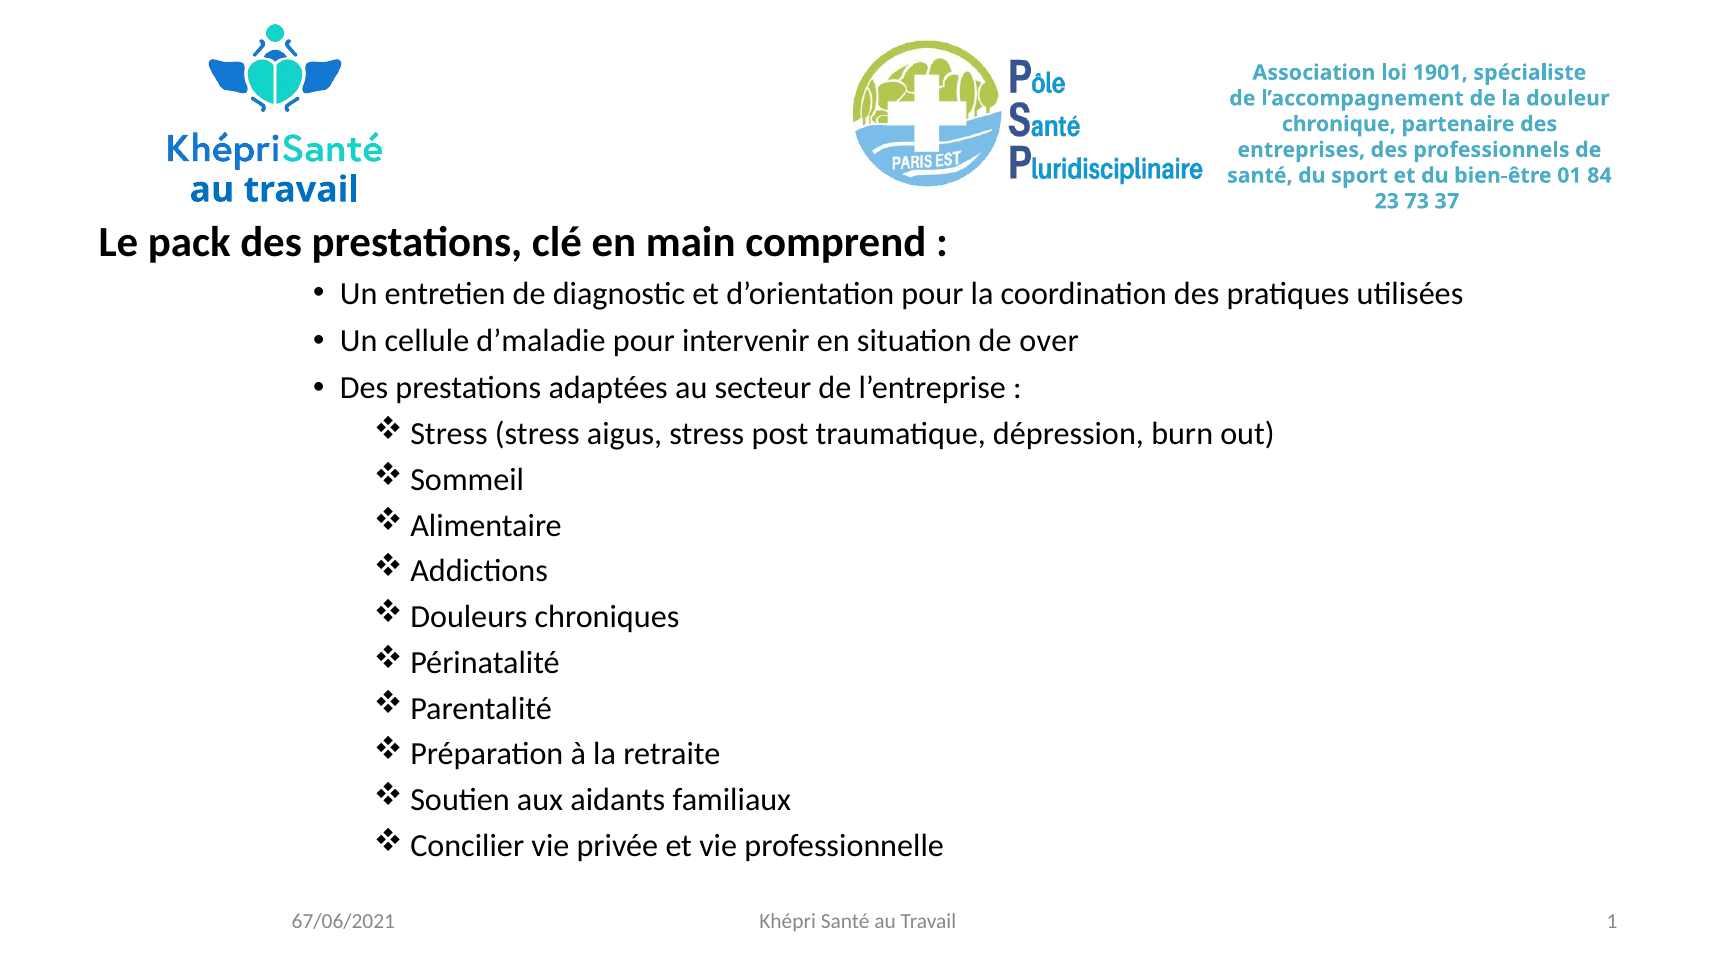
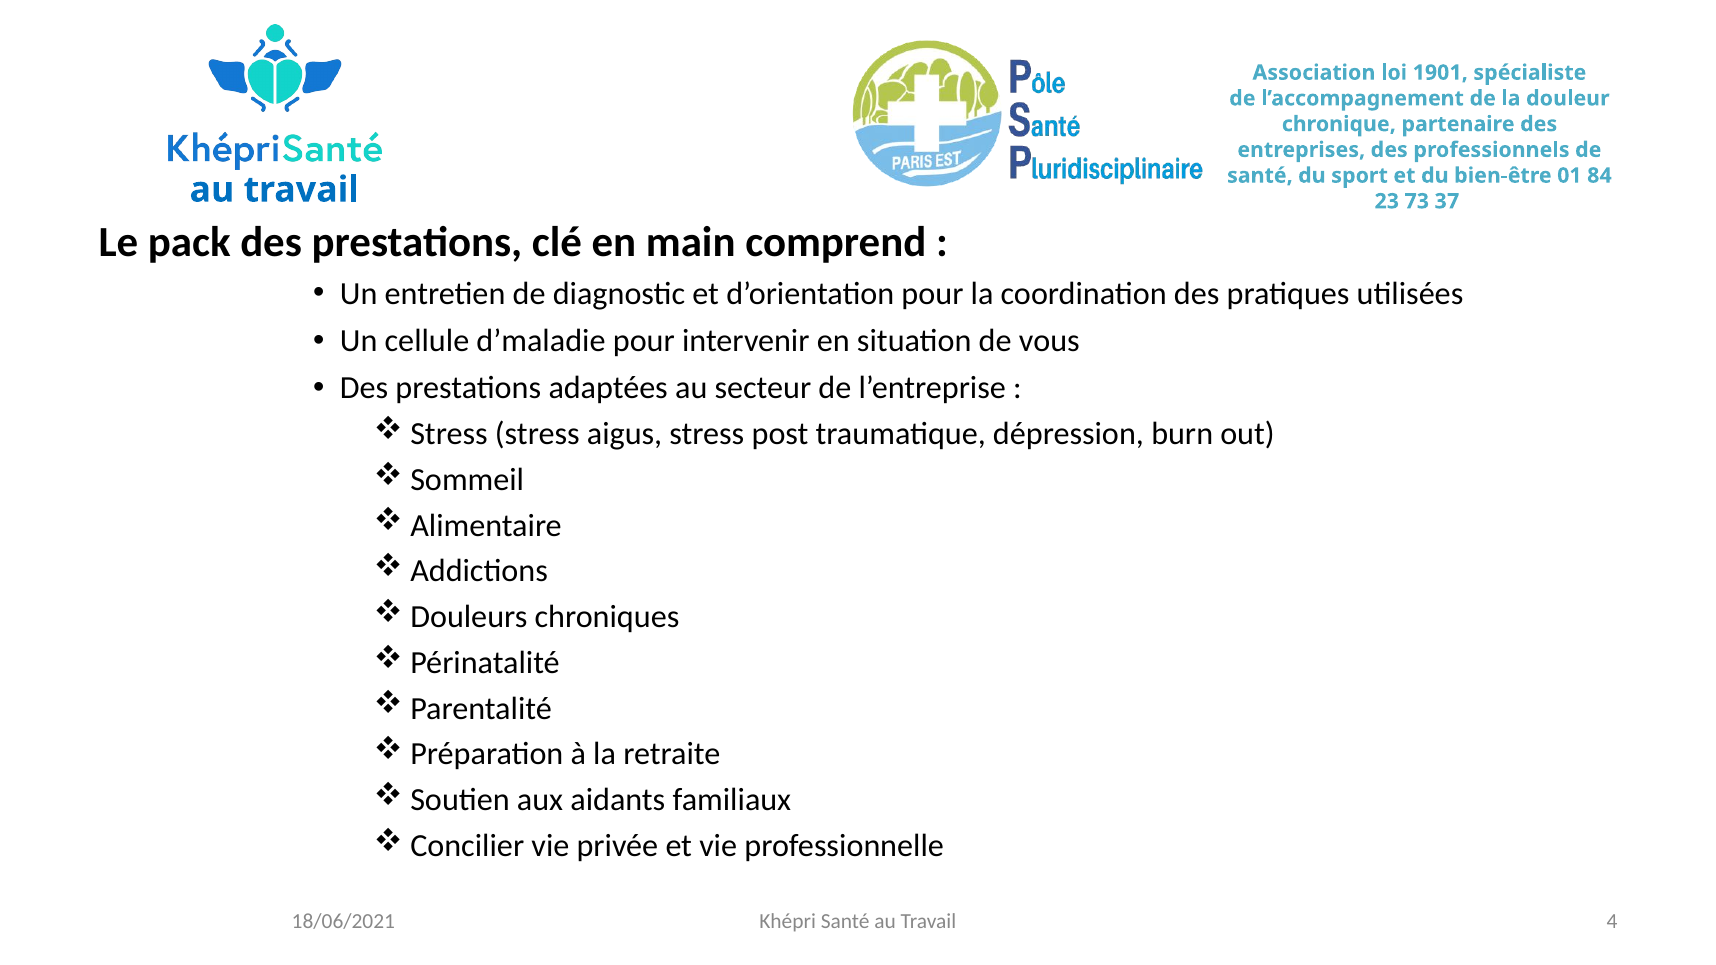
over: over -> vous
67/06/2021: 67/06/2021 -> 18/06/2021
1: 1 -> 4
